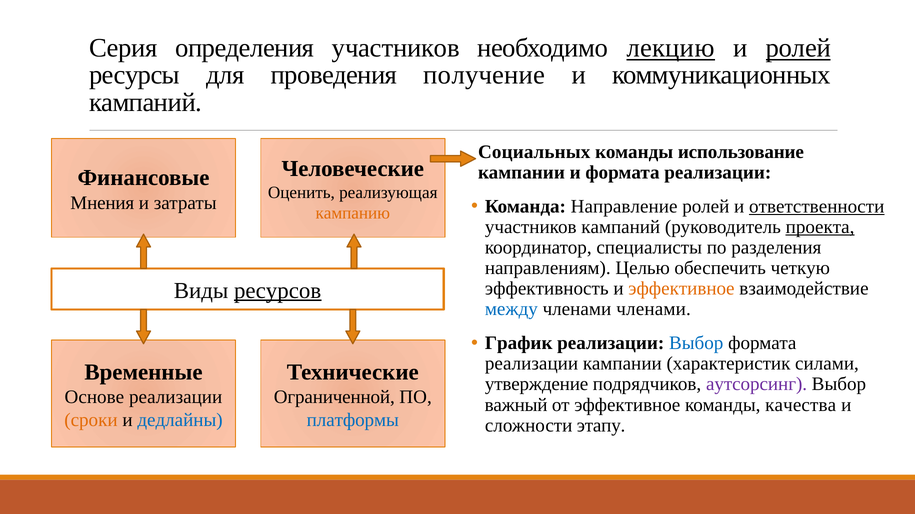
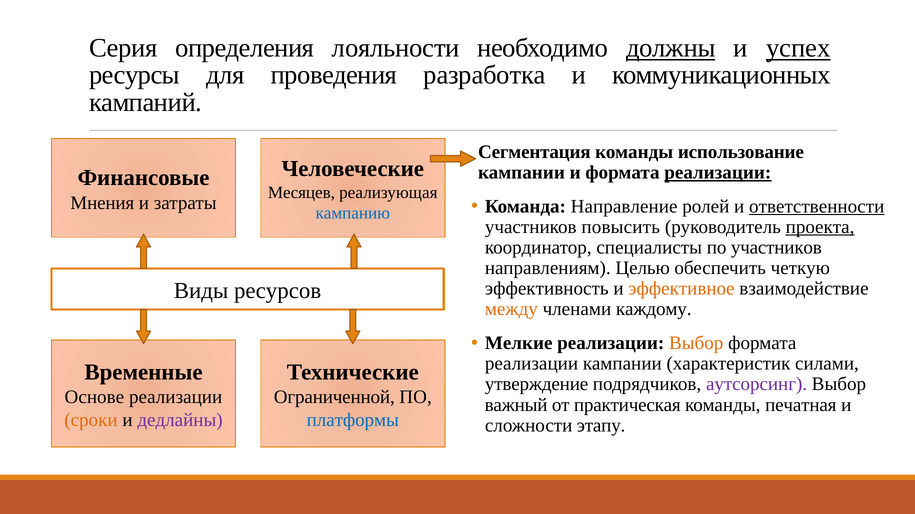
определения участников: участников -> лояльности
лекцию: лекцию -> должны
и ролей: ролей -> успех
получение: получение -> разработка
Социальных: Социальных -> Сегментация
реализации at (718, 173) underline: none -> present
Оценить: Оценить -> Месяцев
кампанию colour: orange -> blue
участников кампаний: кампаний -> повысить
по разделения: разделения -> участников
ресурсов underline: present -> none
между colour: blue -> orange
членами членами: членами -> каждому
График: График -> Мелкие
Выбор at (696, 344) colour: blue -> orange
от эффективное: эффективное -> практическая
качества: качества -> печатная
дедлайны colour: blue -> purple
